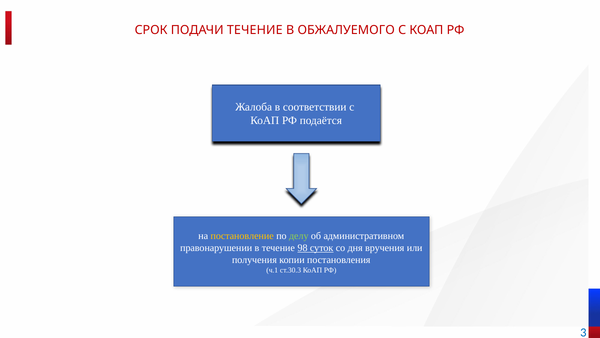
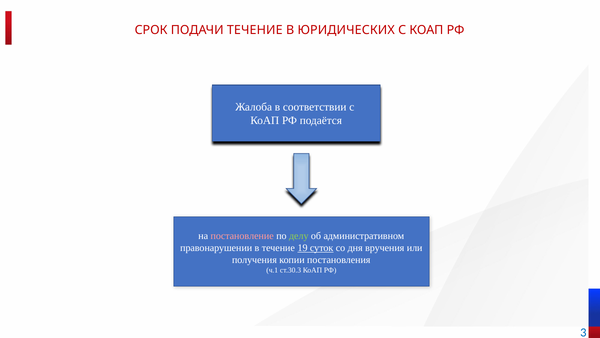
ОБЖАЛУЕМОГО: ОБЖАЛУЕМОГО -> ЮРИДИЧЕСКИХ
постановление colour: yellow -> pink
98: 98 -> 19
